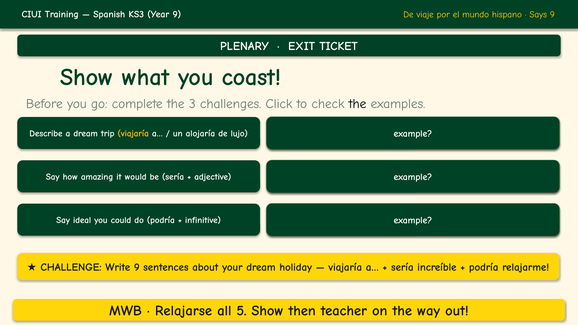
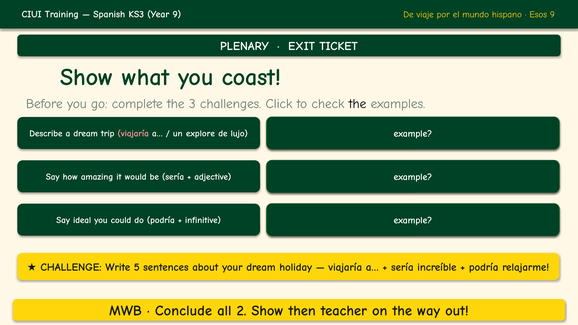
Says: Says -> Esos
viajaría at (133, 134) colour: yellow -> pink
alojaría: alojaría -> explore
Write 9: 9 -> 5
Relajarse: Relajarse -> Conclude
5: 5 -> 2
